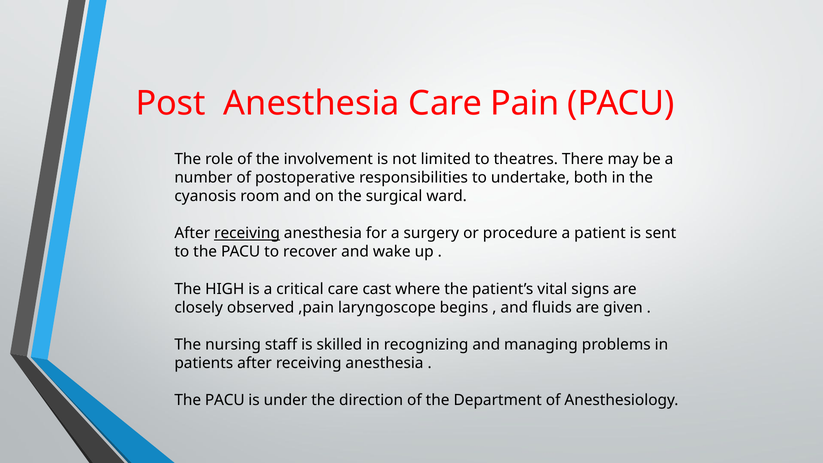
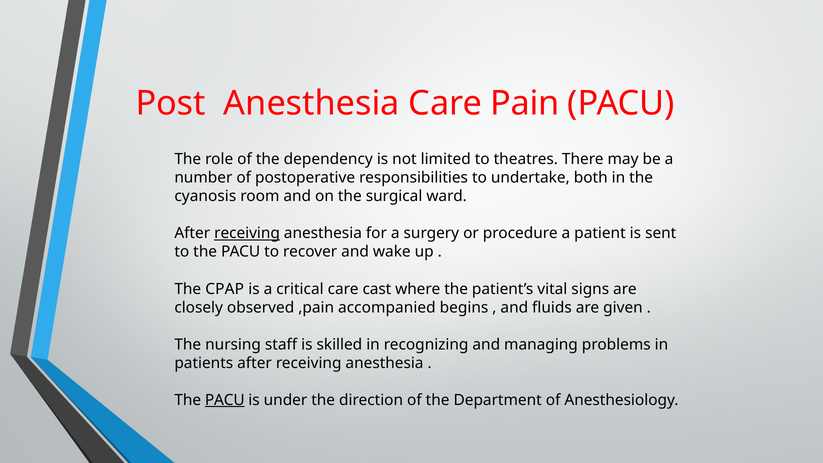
involvement: involvement -> dependency
HIGH: HIGH -> CPAP
laryngoscope: laryngoscope -> accompanied
PACU at (225, 400) underline: none -> present
